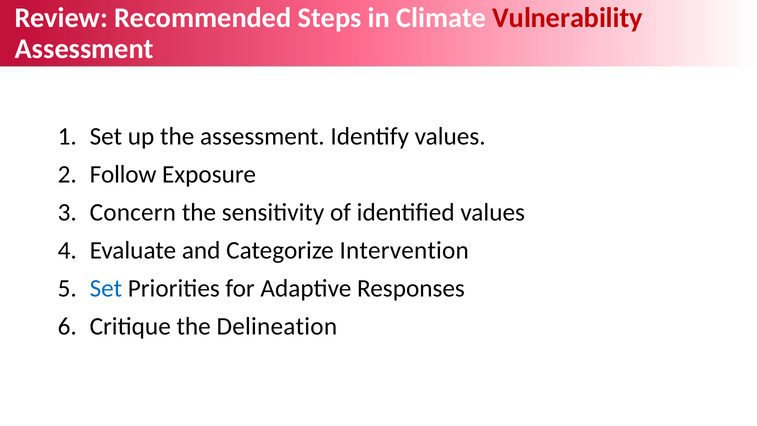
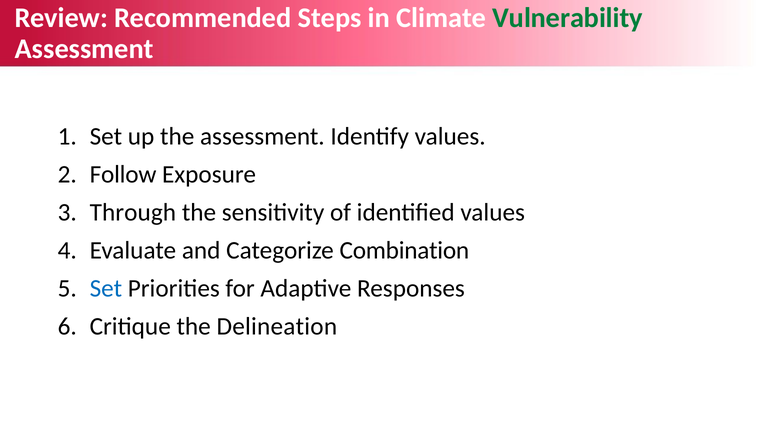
Vulnerability colour: red -> green
Concern: Concern -> Through
Intervention: Intervention -> Combination
